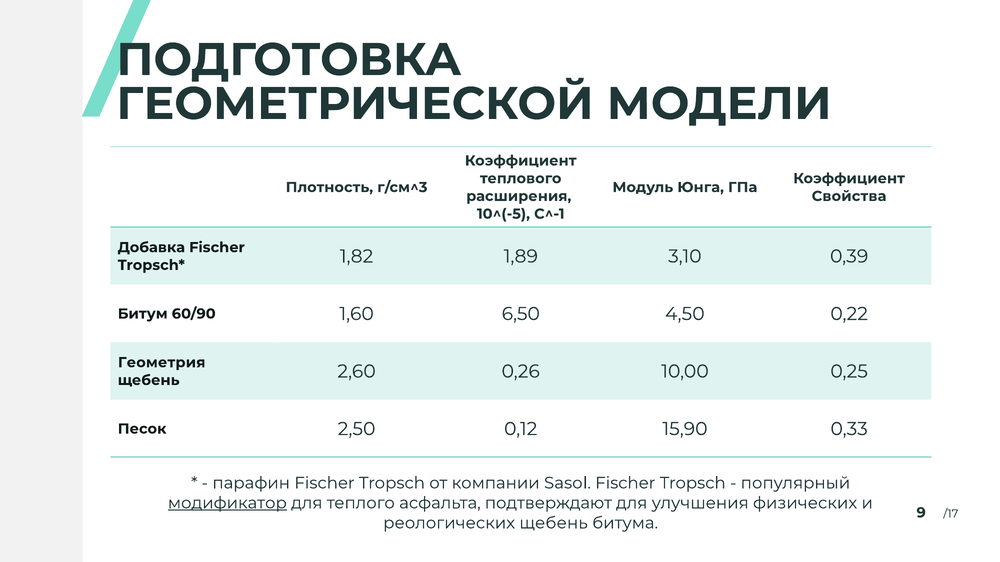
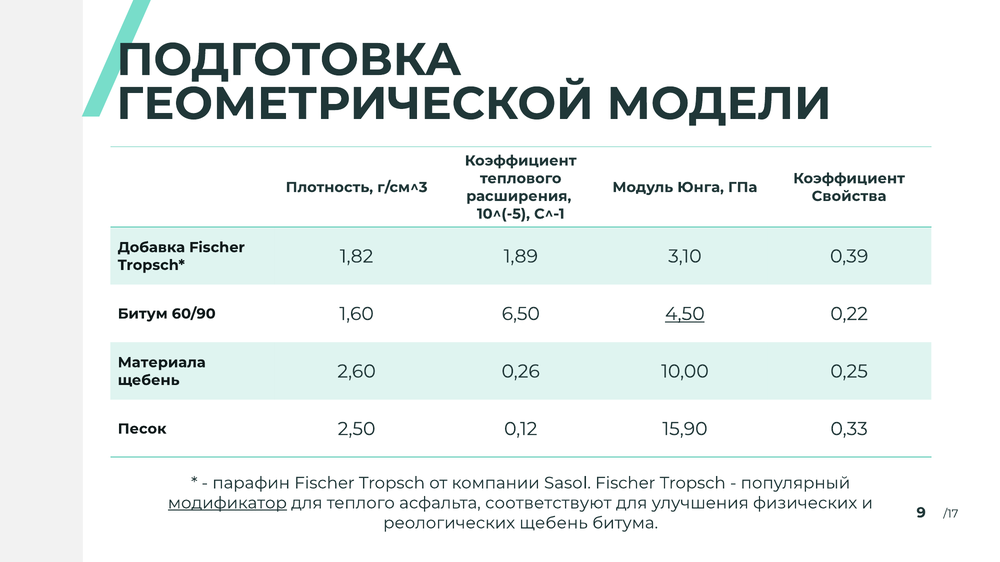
4,50 underline: none -> present
Геометрия: Геометрия -> Материала
подтверждают: подтверждают -> соответствуют
